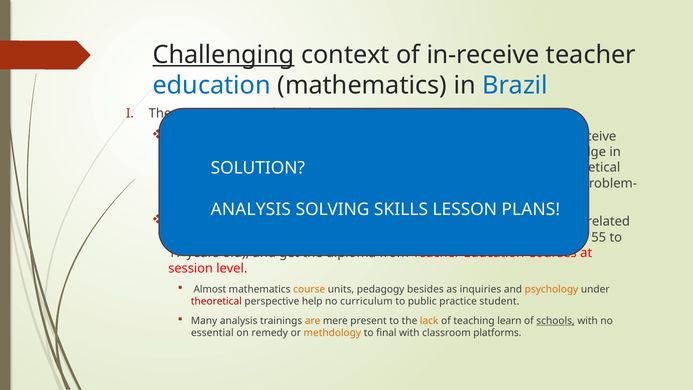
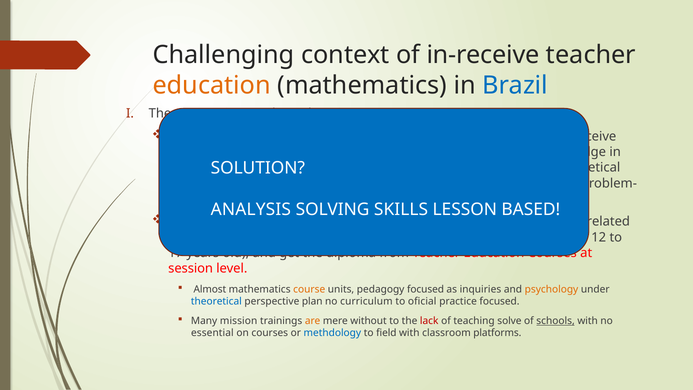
Challenging underline: present -> none
education at (212, 85) colour: blue -> orange
PLANS: PLANS -> BASED
55: 55 -> 12
pedagogy besides: besides -> focused
theoretical at (216, 301) colour: red -> blue
help: help -> plan
public: public -> oficial
practice student: student -> focused
Many analysis: analysis -> mission
mere present: present -> without
lack colour: orange -> red
learn: learn -> solve
on remedy: remedy -> courses
methdology colour: orange -> blue
final: final -> field
